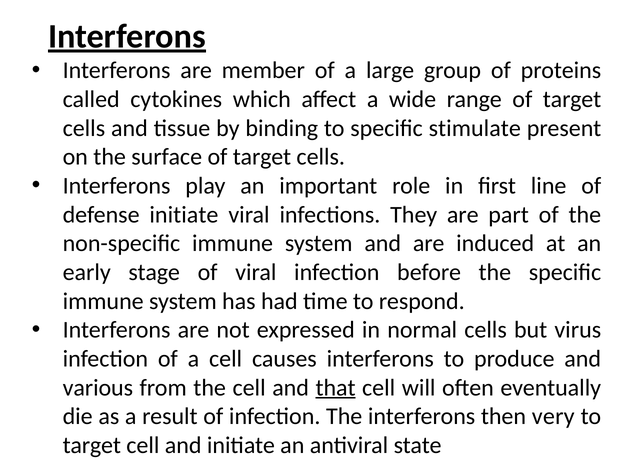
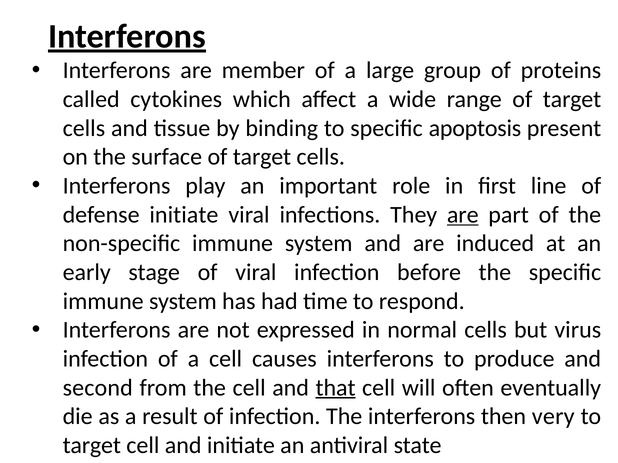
stimulate: stimulate -> apoptosis
are at (463, 215) underline: none -> present
various: various -> second
